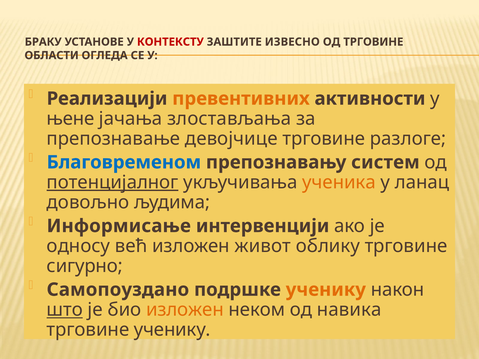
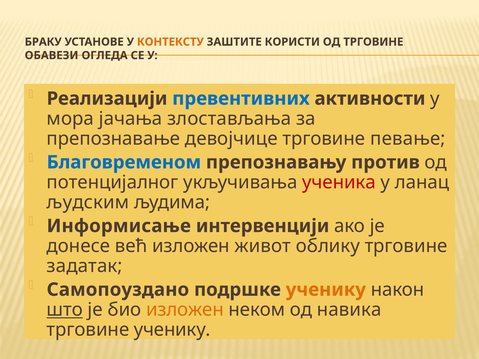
КОНТЕКСТУ colour: red -> orange
ИЗВЕСНО: ИЗВЕСНО -> КОРИСТИ
ОБЛАСТИ: ОБЛАСТИ -> ОБАВЕЗИ
превентивних colour: orange -> blue
њене: њене -> мора
разлоге: разлоге -> певање
систем: систем -> против
потенцијалног underline: present -> none
ученика colour: orange -> red
довољно: довољно -> људским
односу: односу -> донесе
сигурно: сигурно -> задатак
